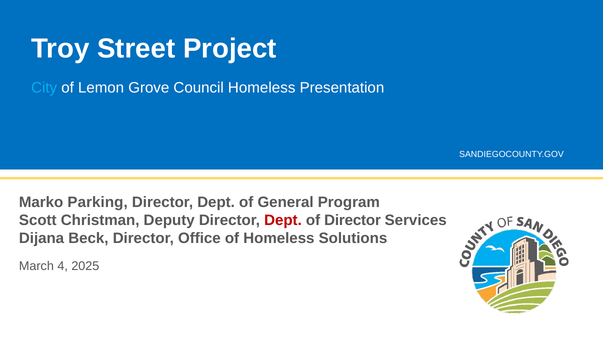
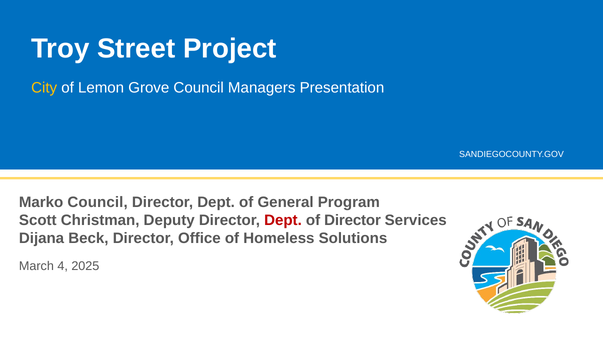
City colour: light blue -> yellow
Council Homeless: Homeless -> Managers
Marko Parking: Parking -> Council
